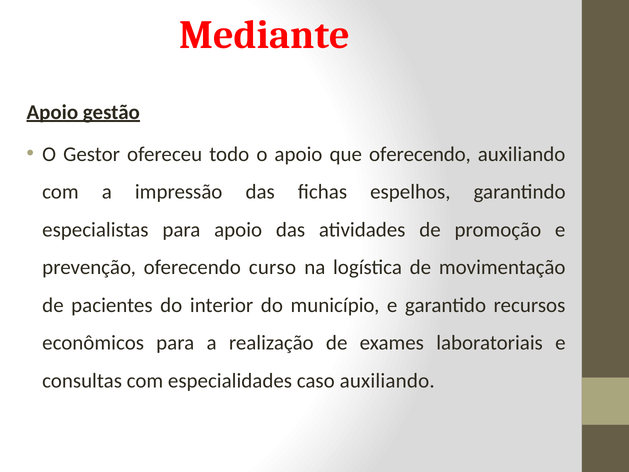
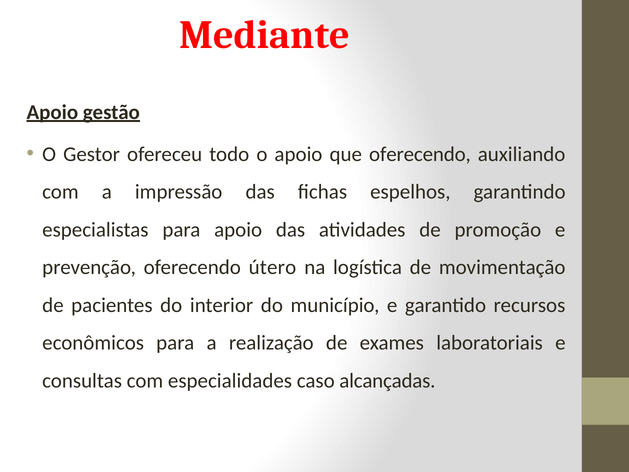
curso: curso -> útero
caso auxiliando: auxiliando -> alcançadas
